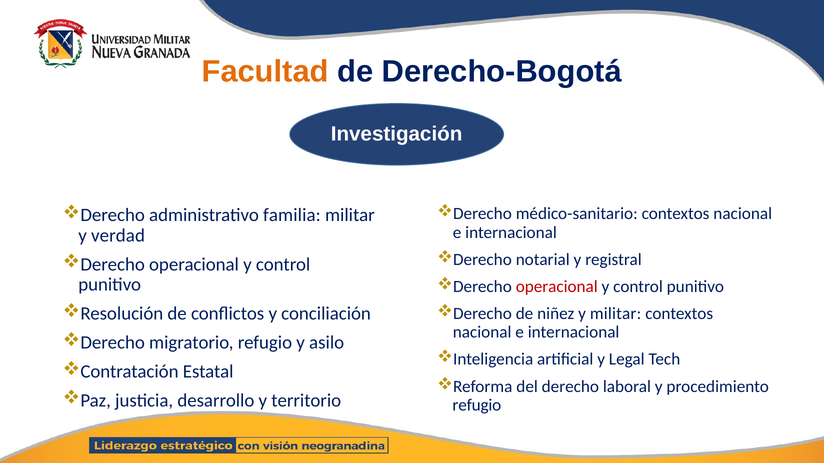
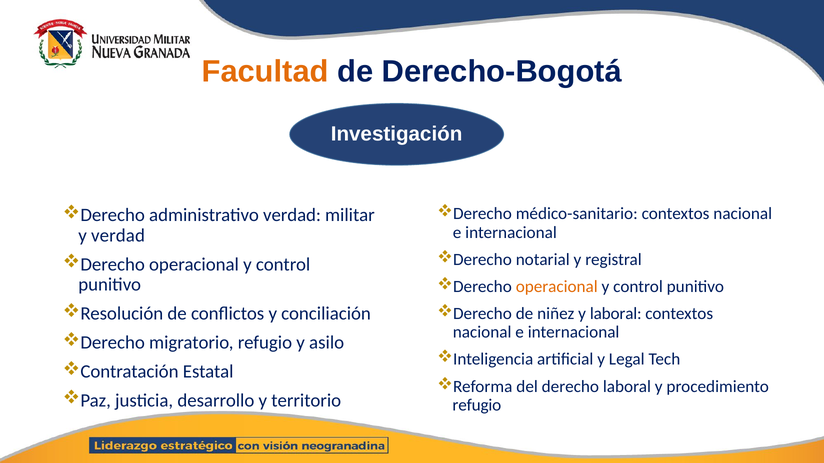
administrativo familia: familia -> verdad
operacional at (557, 287) colour: red -> orange
y militar: militar -> laboral
